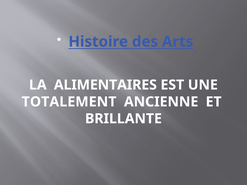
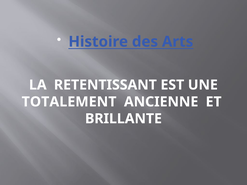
ALIMENTAIRES: ALIMENTAIRES -> RETENTISSANT
